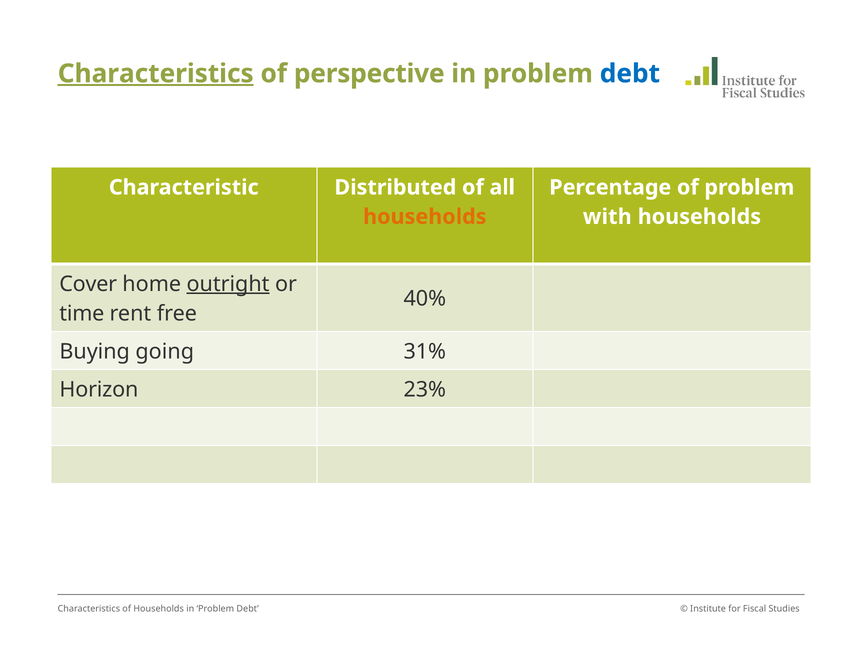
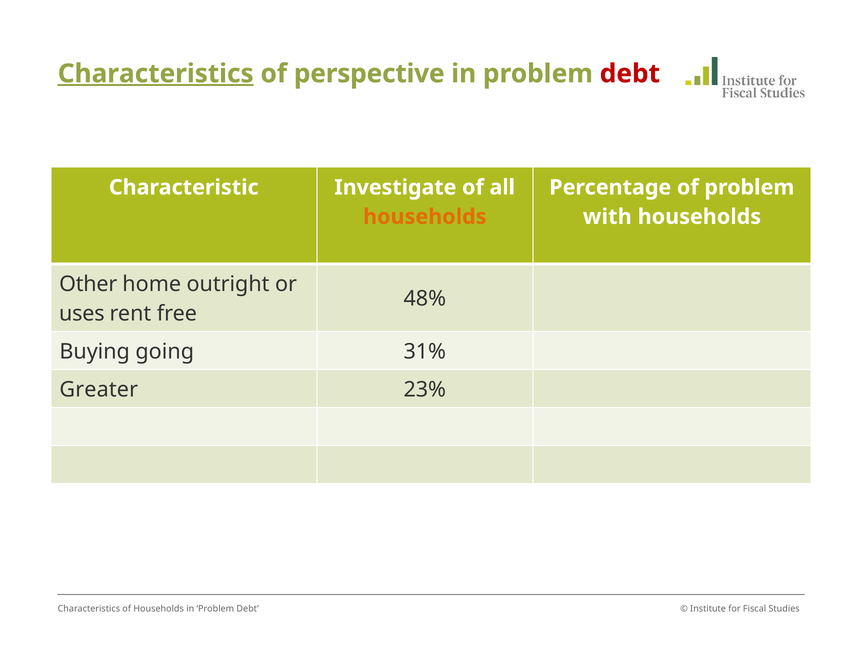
debt at (630, 74) colour: blue -> red
Distributed: Distributed -> Investigate
Cover: Cover -> Other
outright underline: present -> none
40%: 40% -> 48%
time: time -> uses
Horizon: Horizon -> Greater
